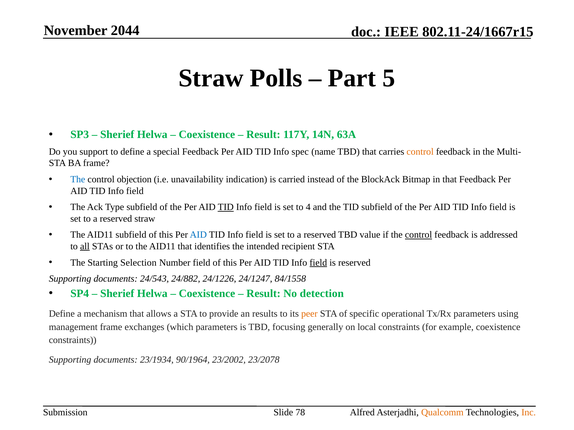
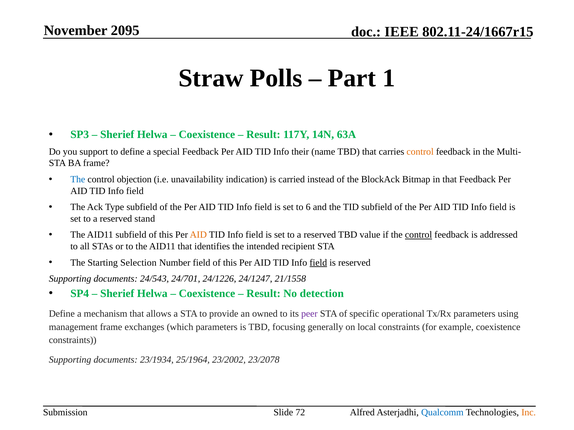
2044: 2044 -> 2095
5: 5 -> 1
spec: spec -> their
TID at (226, 207) underline: present -> none
4: 4 -> 6
reserved straw: straw -> stand
AID at (198, 235) colour: blue -> orange
all underline: present -> none
24/882: 24/882 -> 24/701
84/1558: 84/1558 -> 21/1558
results: results -> owned
peer colour: orange -> purple
90/1964: 90/1964 -> 25/1964
78: 78 -> 72
Qualcomm colour: orange -> blue
